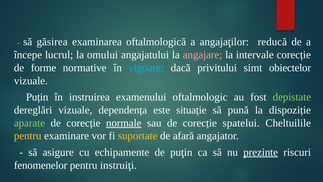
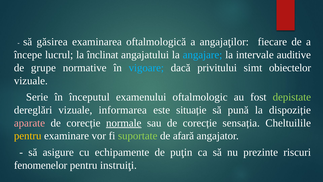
reducă: reducă -> fiecare
omului: omului -> înclinat
angajare colour: pink -> light blue
intervale corecție: corecție -> auditive
forme: forme -> grupe
Puțin: Puțin -> Serie
instruirea: instruirea -> începutul
dependența: dependența -> informarea
aparate colour: light green -> pink
spatelui: spatelui -> sensația
suportate colour: yellow -> light green
prezinte underline: present -> none
